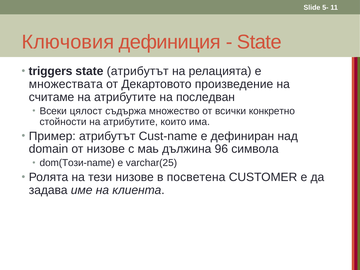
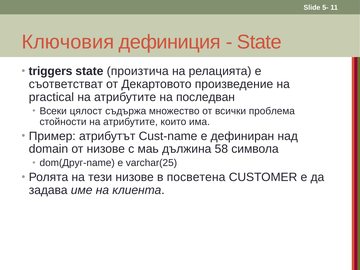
state атрибутът: атрибутът -> произтича
множествата: множествата -> съответстват
считаме: считаме -> practical
конкретно: конкретно -> проблема
96: 96 -> 58
dom(Този-name: dom(Този-name -> dom(Друг-name
